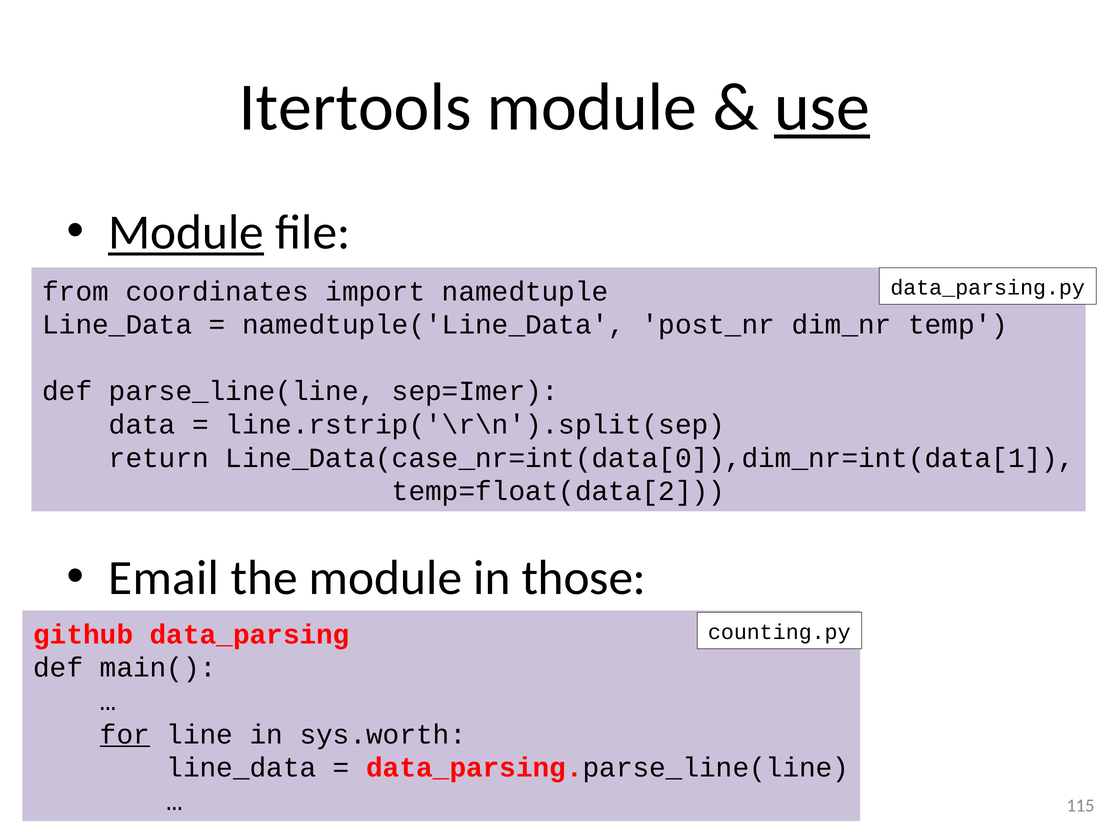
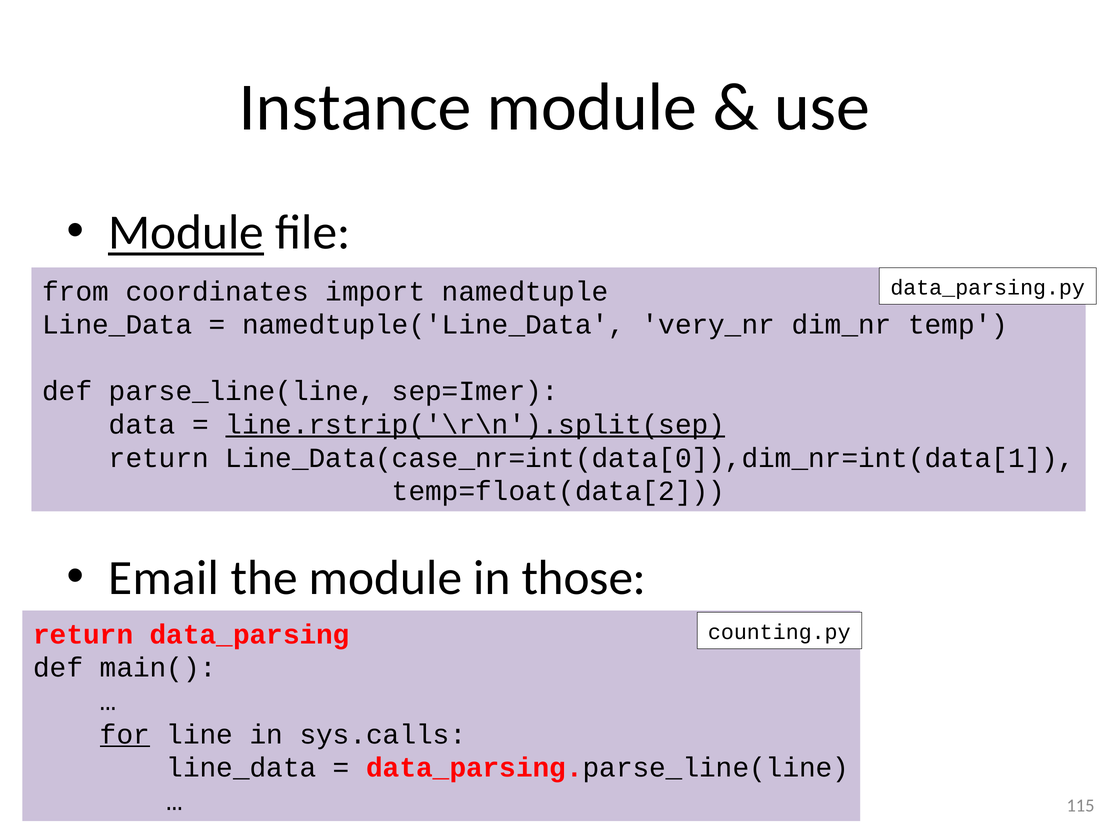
Itertools: Itertools -> Instance
use underline: present -> none
post_nr: post_nr -> very_nr
line.rstrip('\r\n').split(sep underline: none -> present
github at (83, 635): github -> return
sys.worth: sys.worth -> sys.calls
